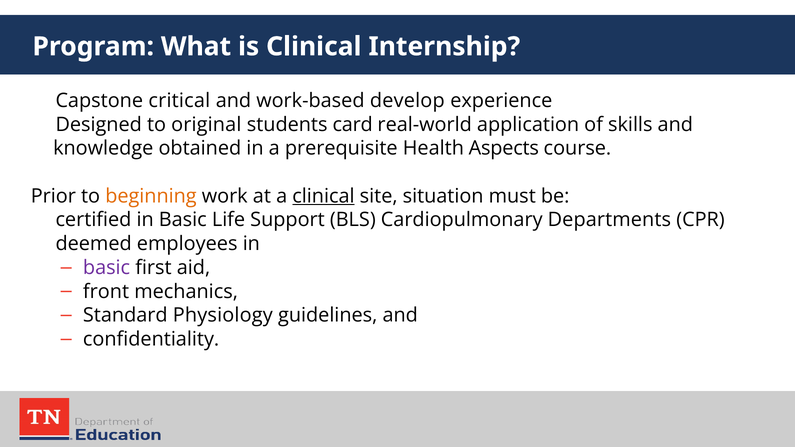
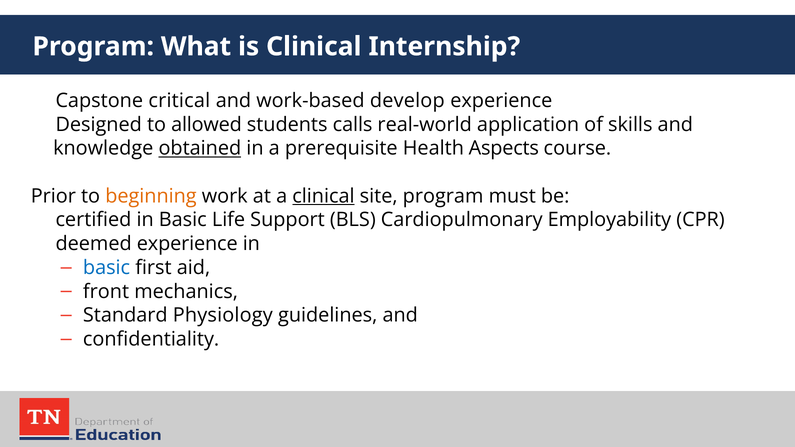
original: original -> allowed
card: card -> calls
obtained underline: none -> present
site situation: situation -> program
Departments: Departments -> Employability
employees at (187, 244): employees -> experience
basic at (107, 268) colour: purple -> blue
